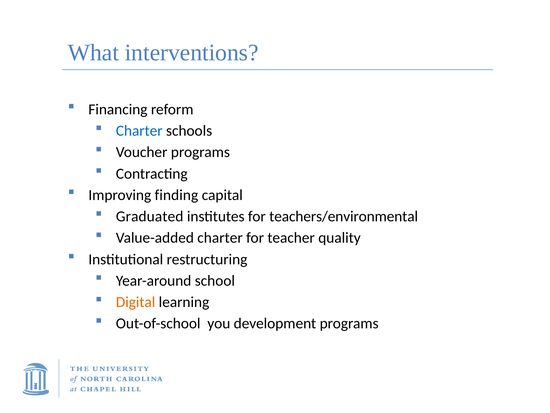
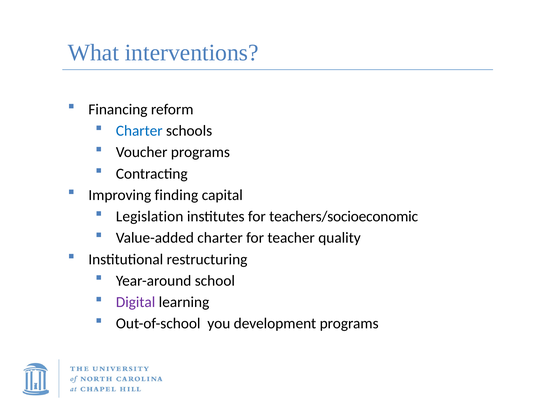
Graduated: Graduated -> Legislation
teachers/environmental: teachers/environmental -> teachers/socioeconomic
Digital colour: orange -> purple
